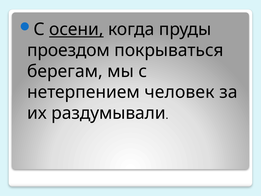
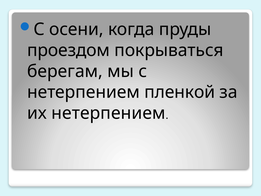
осени underline: present -> none
человек: человек -> пленкой
их раздумывали: раздумывали -> нетерпением
